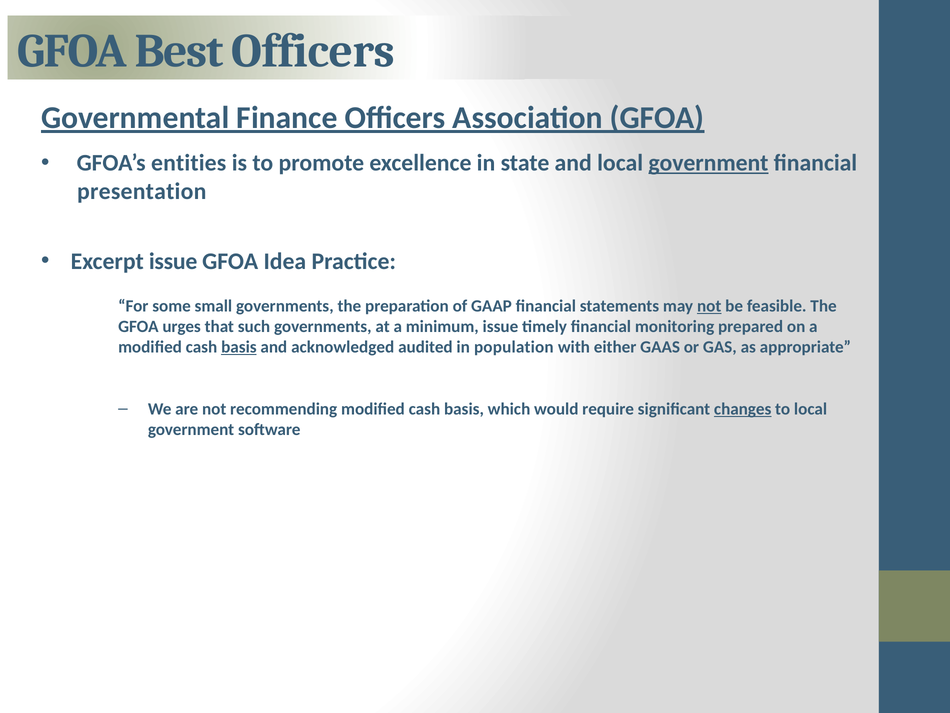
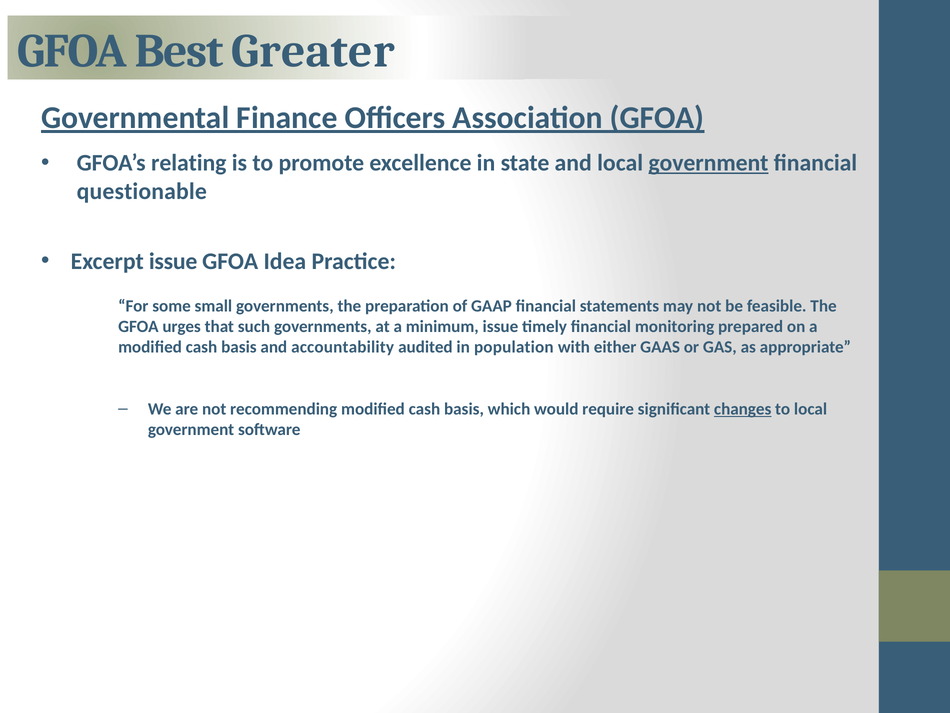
Best Officers: Officers -> Greater
entities: entities -> relating
presentation: presentation -> questionable
not at (709, 306) underline: present -> none
basis at (239, 347) underline: present -> none
acknowledged: acknowledged -> accountability
